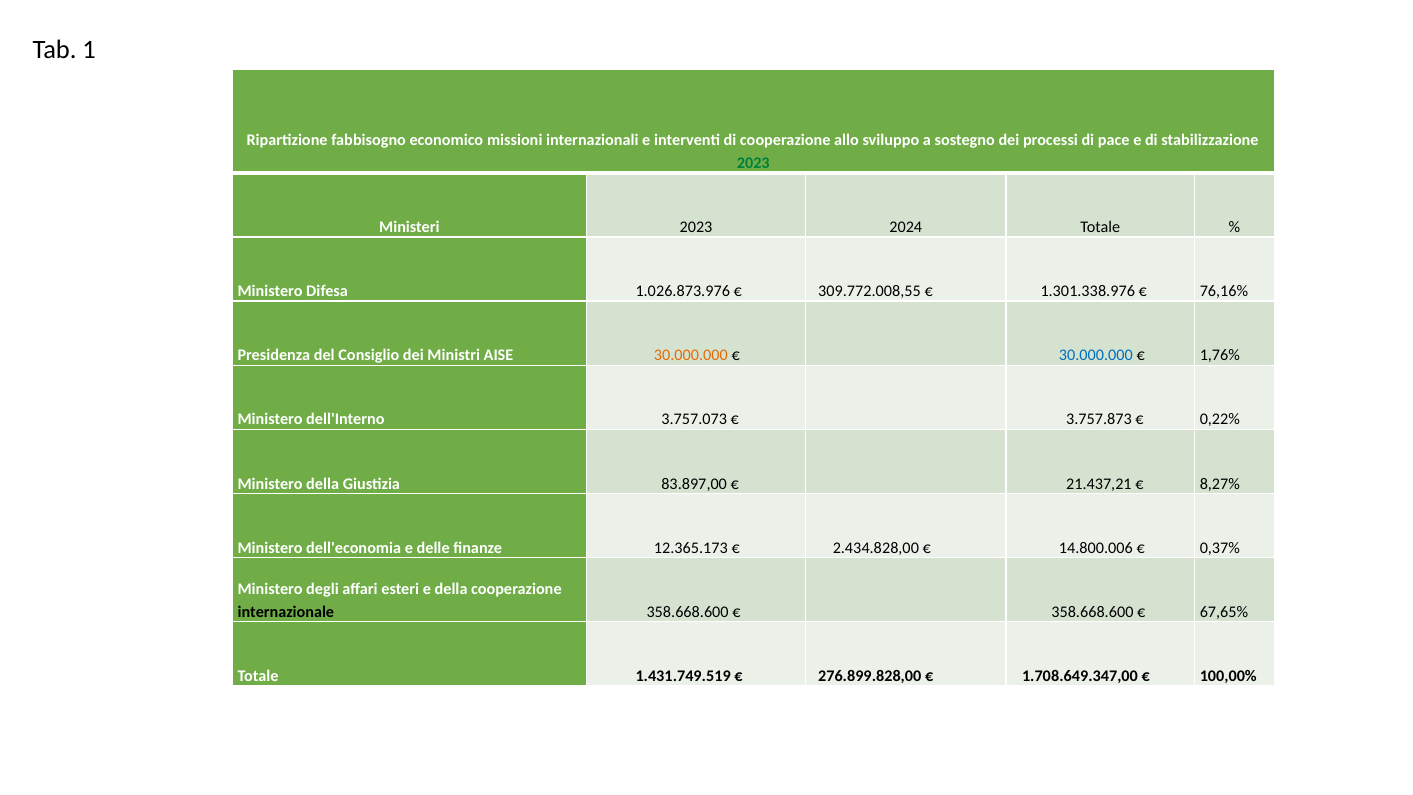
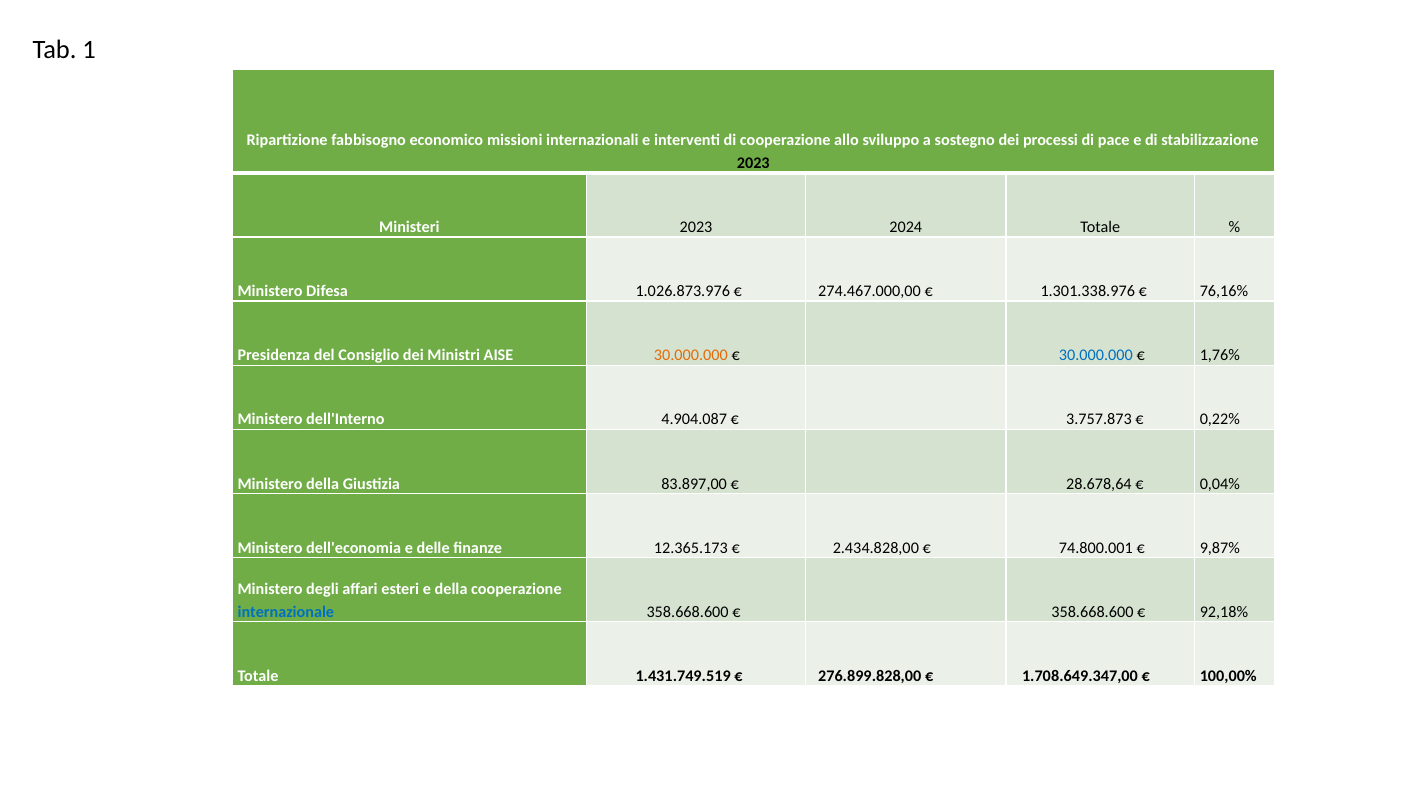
2023 at (753, 163) colour: green -> black
309.772.008,55: 309.772.008,55 -> 274.467.000,00
3.757.073: 3.757.073 -> 4.904.087
21.437,21: 21.437,21 -> 28.678,64
8,27%: 8,27% -> 0,04%
14.800.006: 14.800.006 -> 74.800.001
0,37%: 0,37% -> 9,87%
internazionale colour: black -> blue
67,65%: 67,65% -> 92,18%
